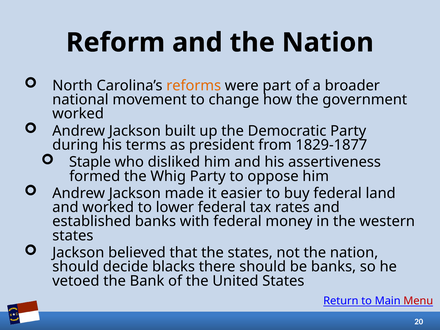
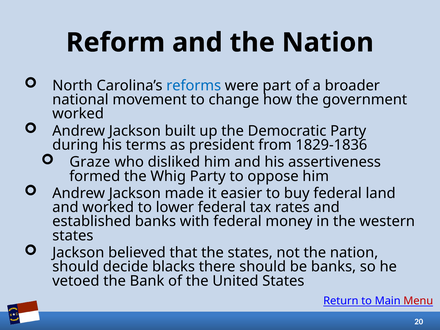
reforms colour: orange -> blue
1829-1877: 1829-1877 -> 1829-1836
Staple: Staple -> Graze
